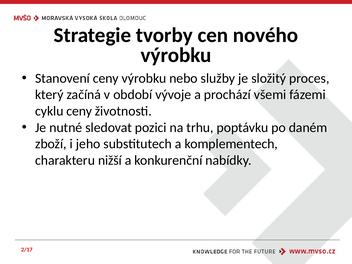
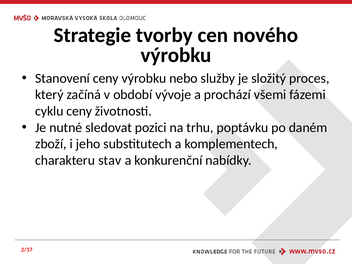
nižší: nižší -> stav
